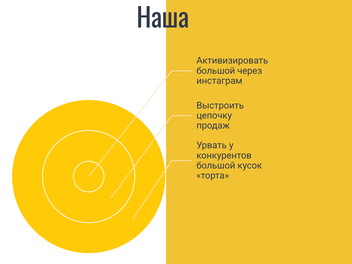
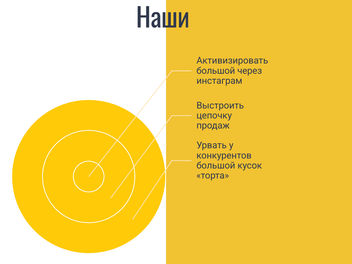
Наша: Наша -> Наши
